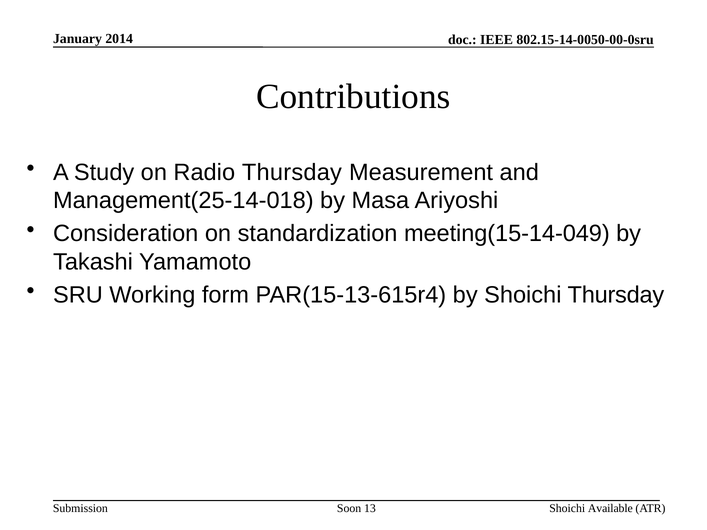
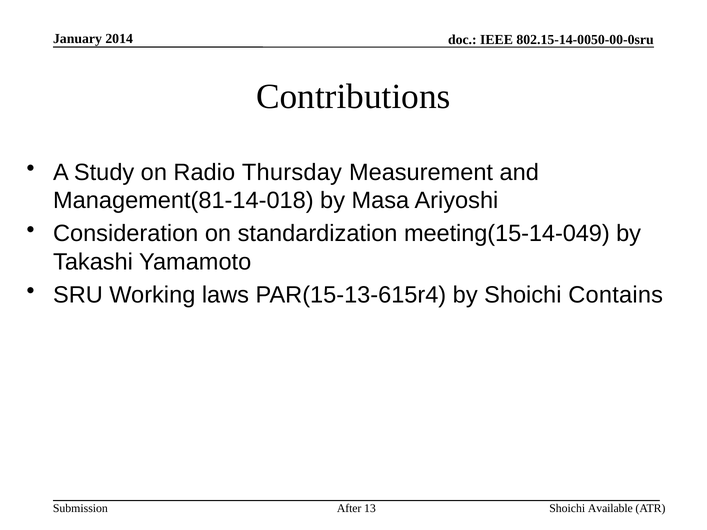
Management(25-14-018: Management(25-14-018 -> Management(81-14-018
form: form -> laws
Shoichi Thursday: Thursday -> Contains
Soon: Soon -> After
